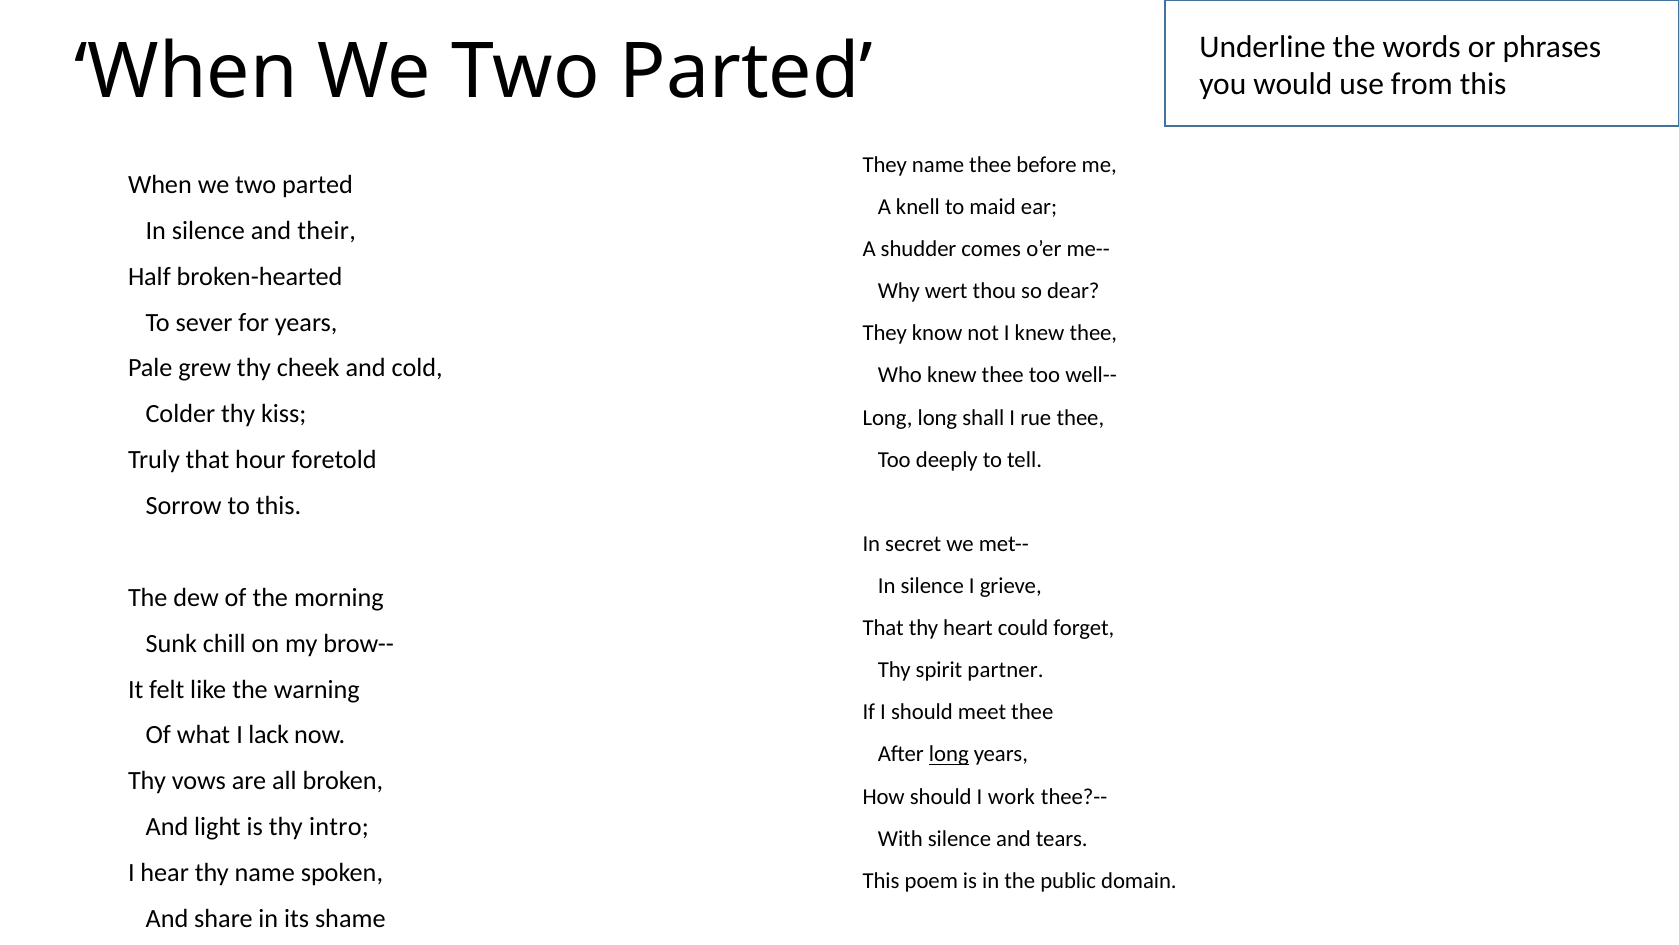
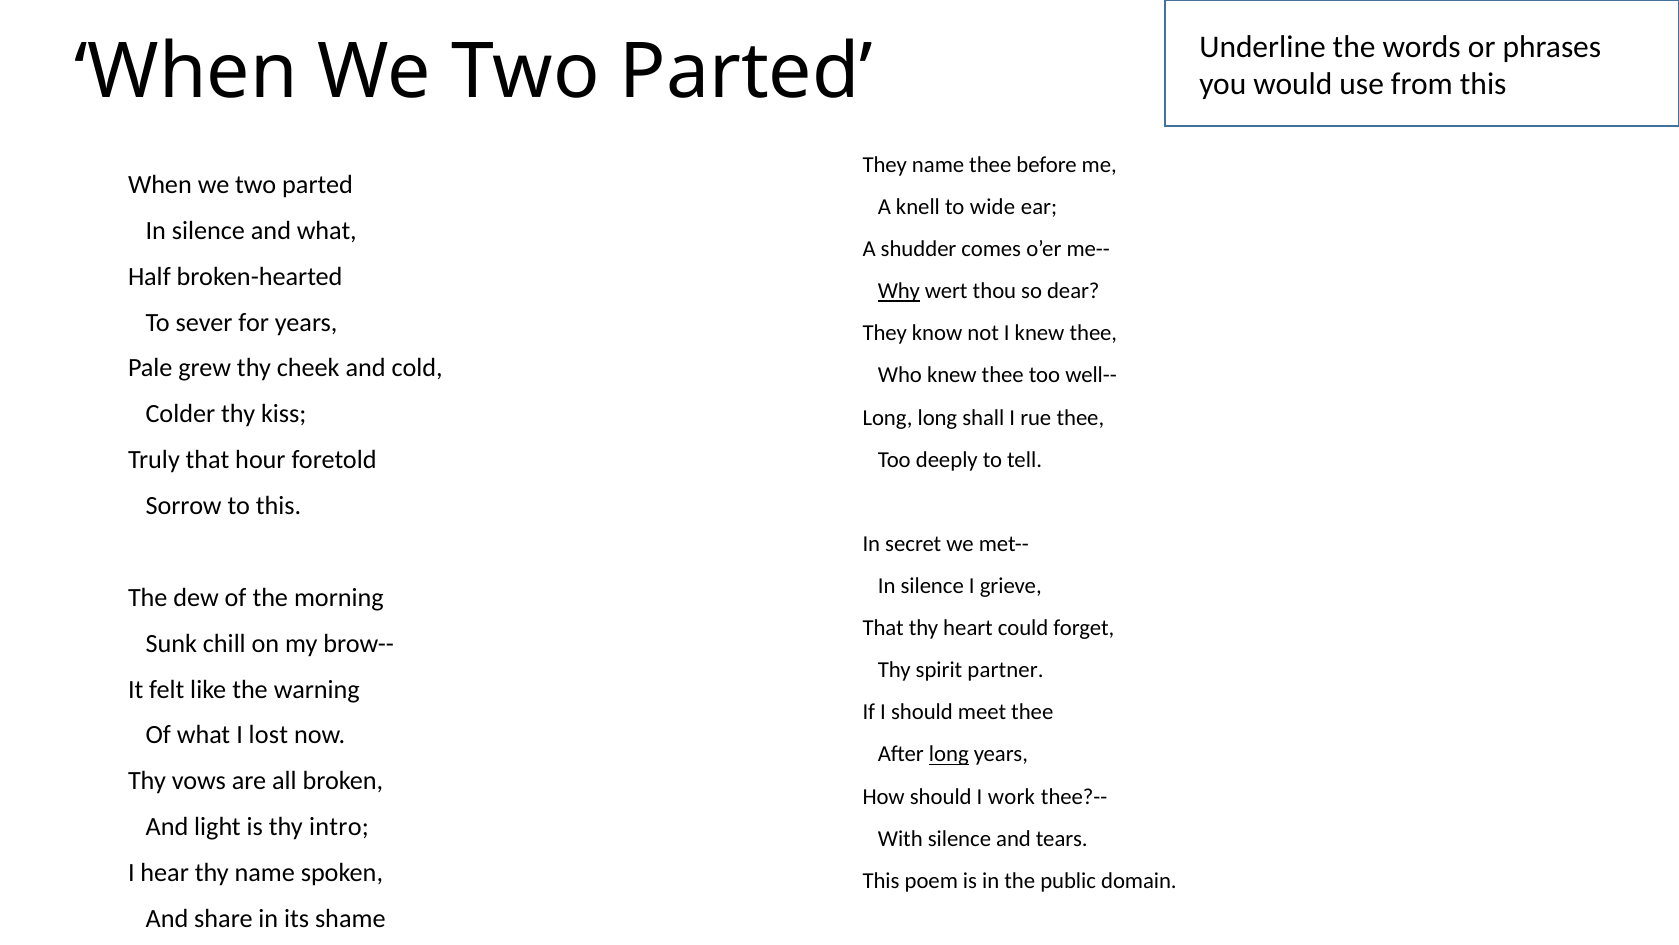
maid: maid -> wide
and their: their -> what
Why underline: none -> present
lack: lack -> lost
